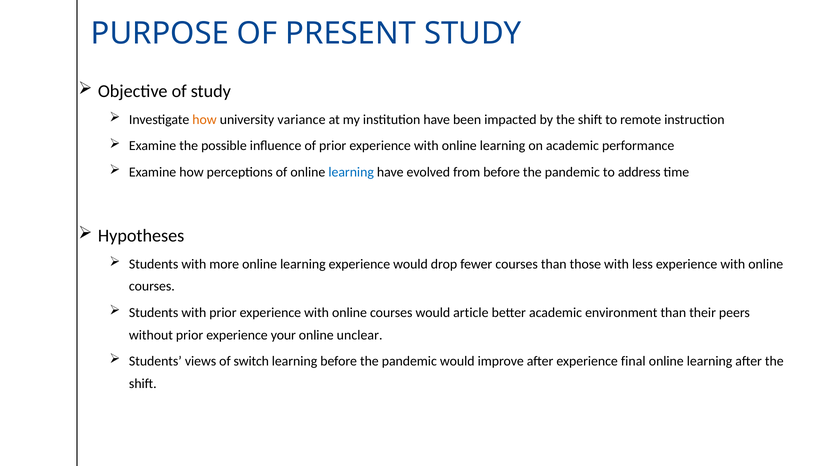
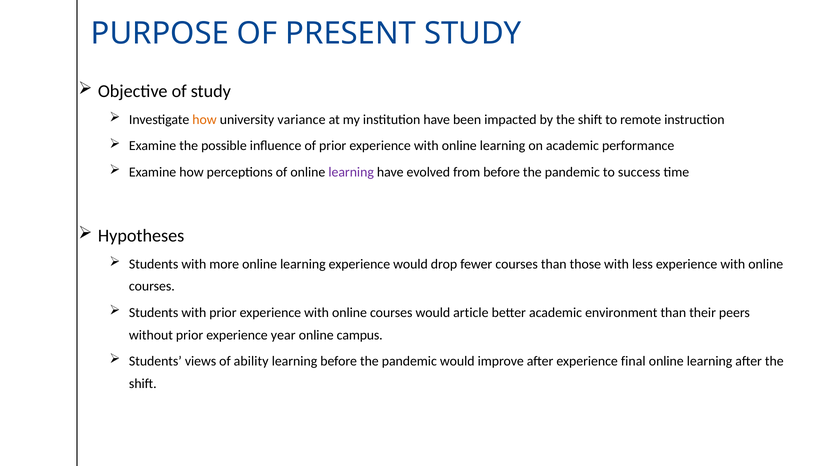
learning at (351, 172) colour: blue -> purple
address: address -> success
your: your -> year
unclear: unclear -> campus
switch: switch -> ability
